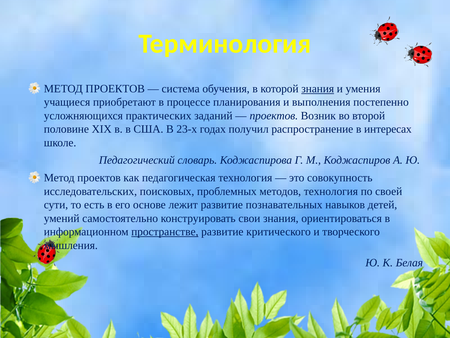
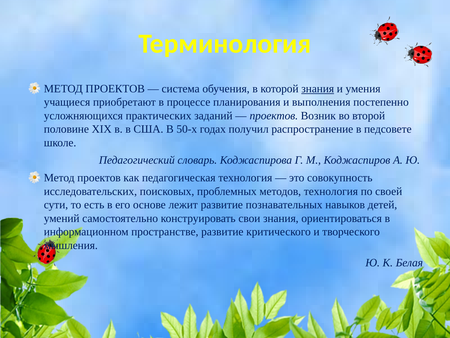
23-х: 23-х -> 50-х
интересах: интересах -> педсовете
пространстве underline: present -> none
